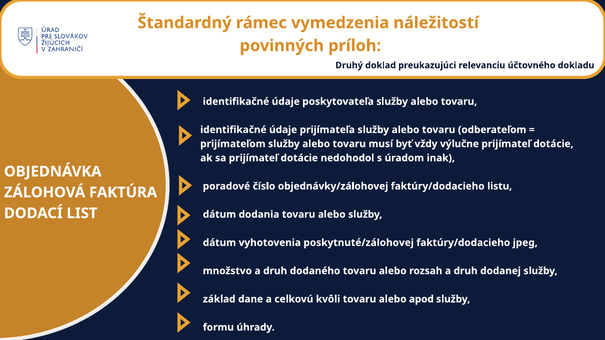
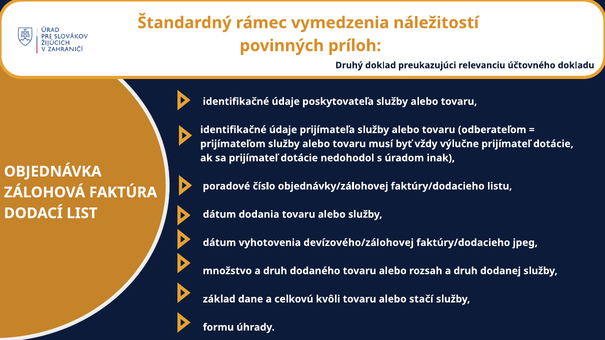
poskytnuté/zálohovej: poskytnuté/zálohovej -> devízového/zálohovej
apod: apod -> stačí
